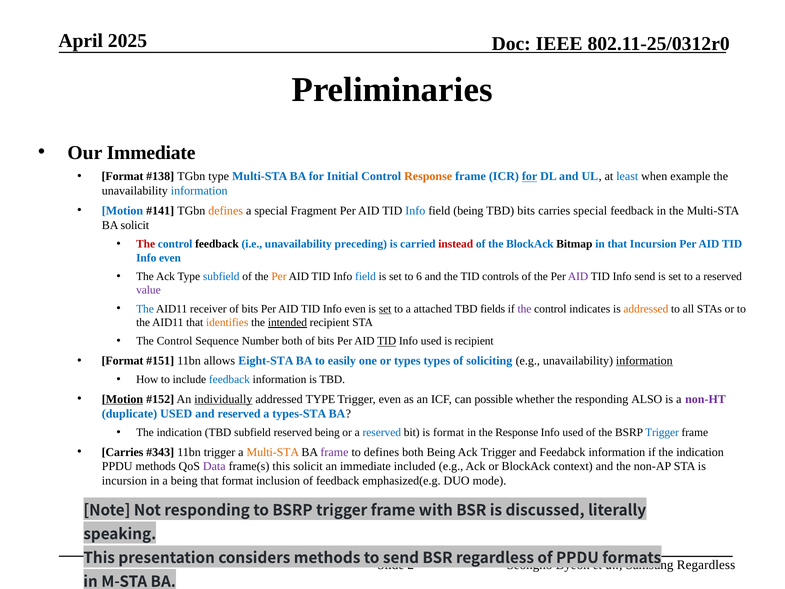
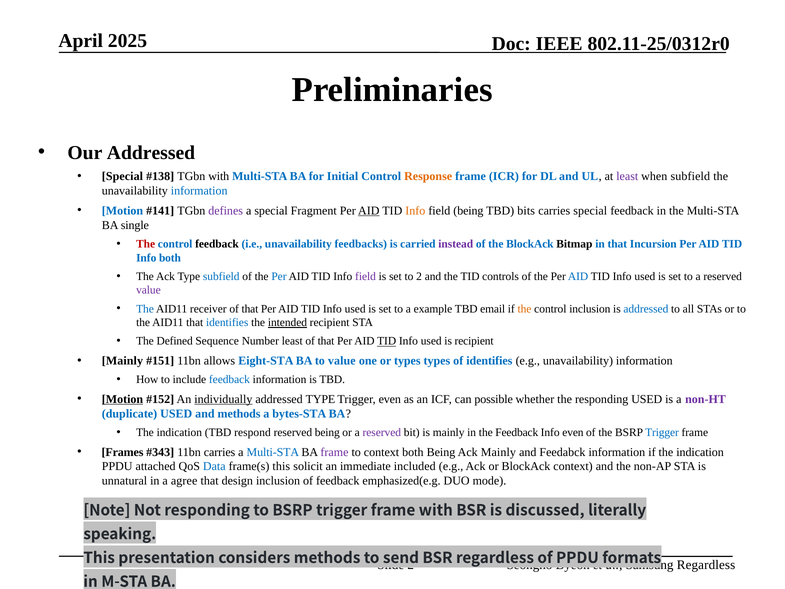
Our Immediate: Immediate -> Addressed
Format at (123, 176): Format -> Special
TGbn type: type -> with
for at (530, 176) underline: present -> none
least at (627, 176) colour: blue -> purple
when example: example -> subfield
defines at (226, 211) colour: orange -> purple
AID at (369, 211) underline: none -> present
Info at (415, 211) colour: blue -> orange
BA solicit: solicit -> single
preceding: preceding -> feedbacks
instead colour: red -> purple
even at (170, 258): even -> both
Per at (279, 276) colour: orange -> blue
field at (366, 276) colour: blue -> purple
to 6: 6 -> 2
AID at (578, 276) colour: purple -> blue
send at (645, 276): send -> used
bits at (250, 309): bits -> that
even at (355, 309): even -> used
set at (385, 309) underline: present -> none
attached: attached -> example
fields: fields -> email
the at (524, 309) colour: purple -> orange
control indicates: indicates -> inclusion
addressed at (646, 309) colour: orange -> blue
identifies at (227, 322) colour: orange -> blue
Control at (175, 341): Control -> Defined
Number both: both -> least
bits at (326, 341): bits -> that
Format at (123, 361): Format -> Mainly
to easily: easily -> value
of soliciting: soliciting -> identifies
information at (644, 361) underline: present -> none
responding ALSO: ALSO -> USED
and reserved: reserved -> methods
types-STA: types-STA -> bytes-STA
TBD subfield: subfield -> respond
reserved at (382, 432) colour: blue -> purple
is format: format -> mainly
the Response: Response -> Feedback
used at (573, 432): used -> even
Carries at (123, 452): Carries -> Frames
11bn trigger: trigger -> carries
Multi-STA at (273, 452) colour: orange -> blue
to defines: defines -> context
Ack Trigger: Trigger -> Mainly
PPDU methods: methods -> attached
Data colour: purple -> blue
incursion at (124, 481): incursion -> unnatural
a being: being -> agree
that format: format -> design
